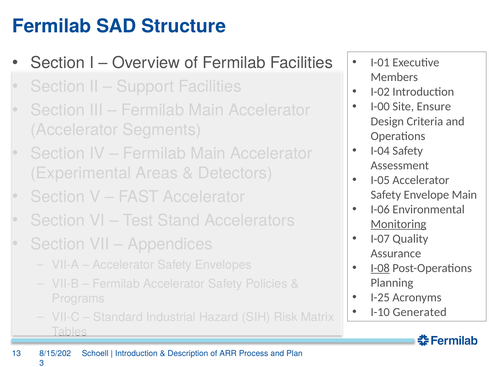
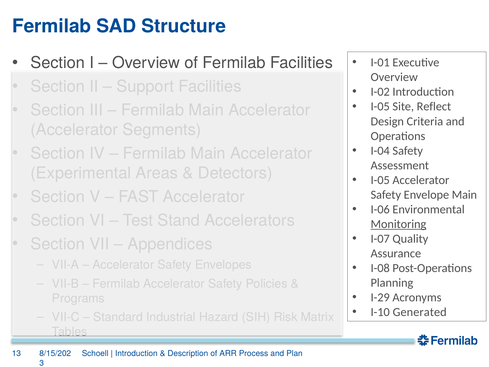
Members at (394, 77): Members -> Overview
I-00 at (380, 107): I-00 -> I-05
Ensure: Ensure -> Reflect
I-08 underline: present -> none
I-25: I-25 -> I-29
